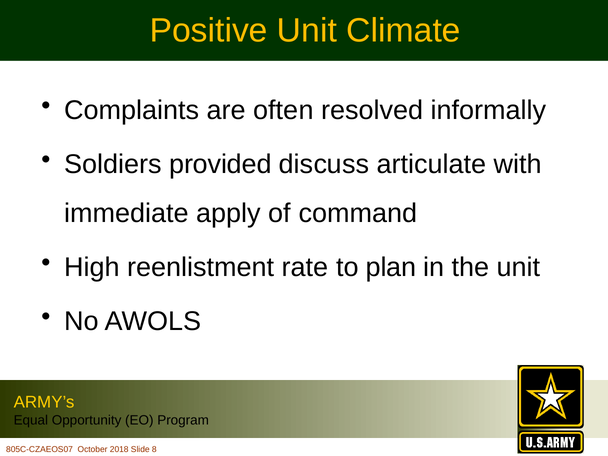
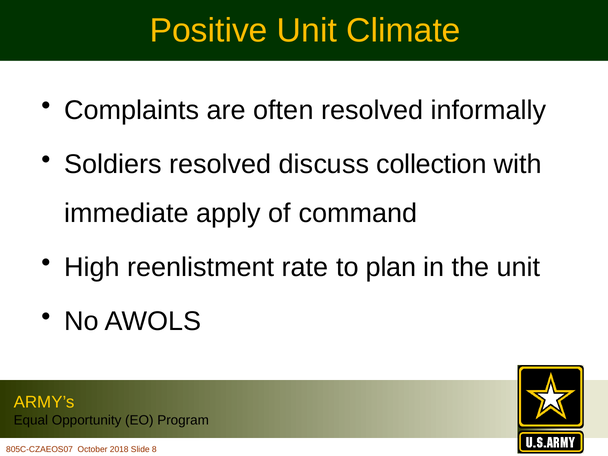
Soldiers provided: provided -> resolved
articulate: articulate -> collection
